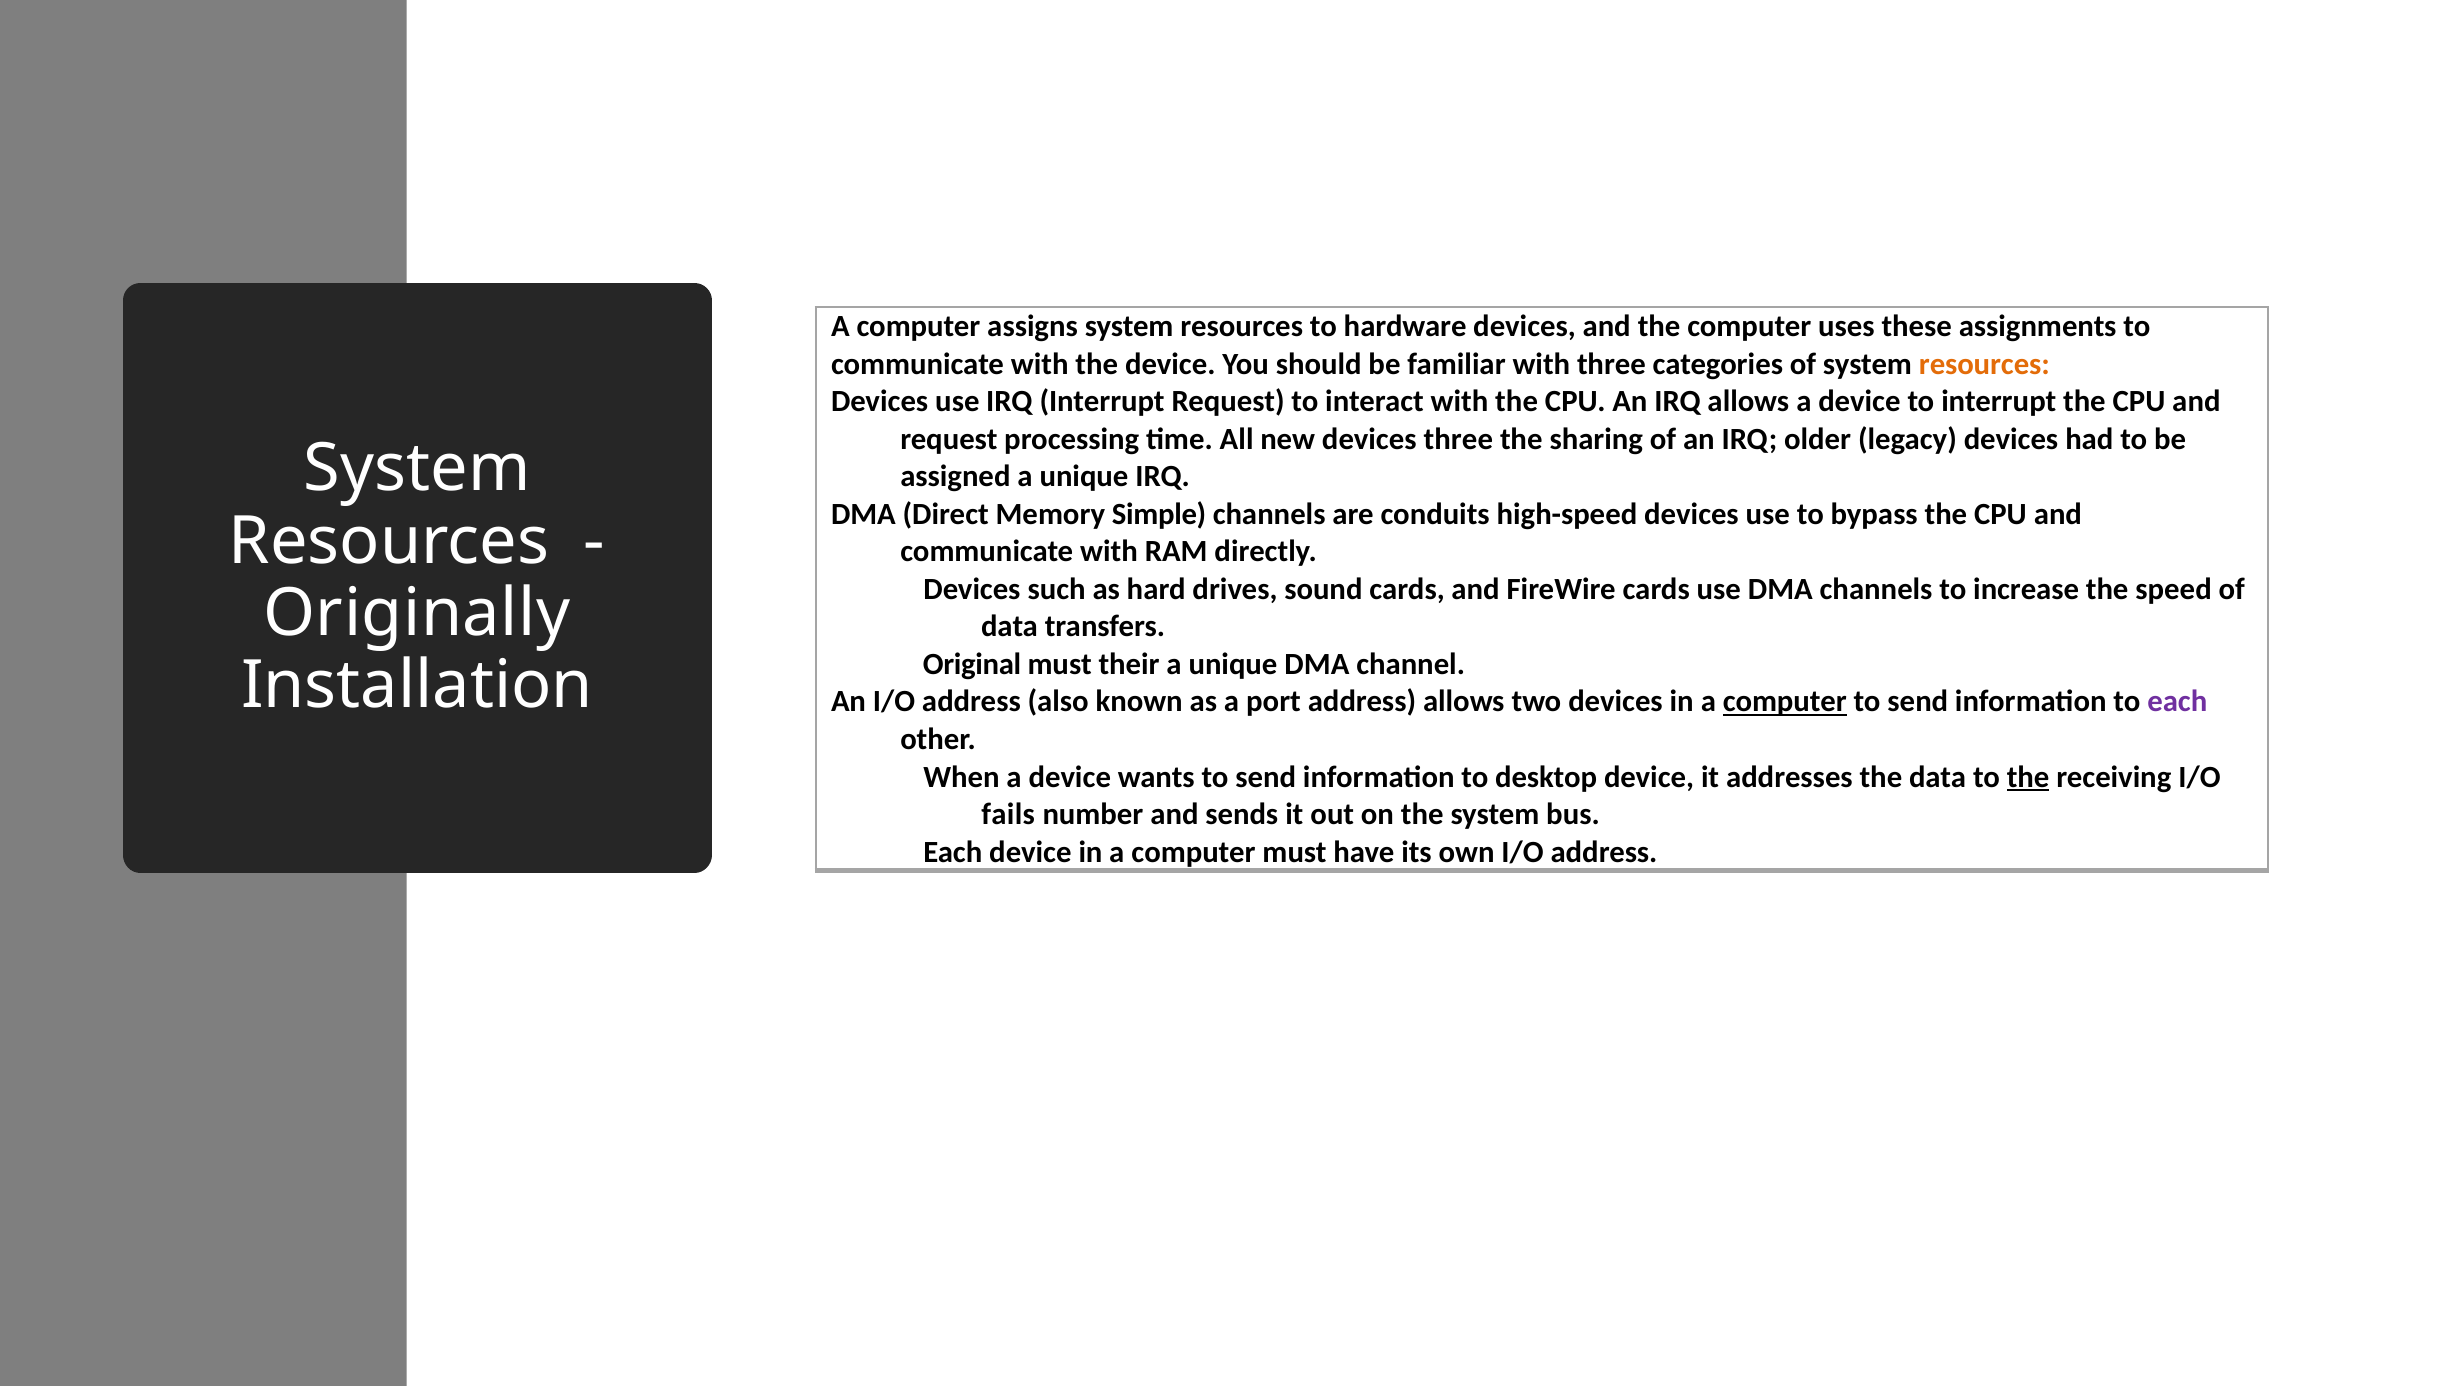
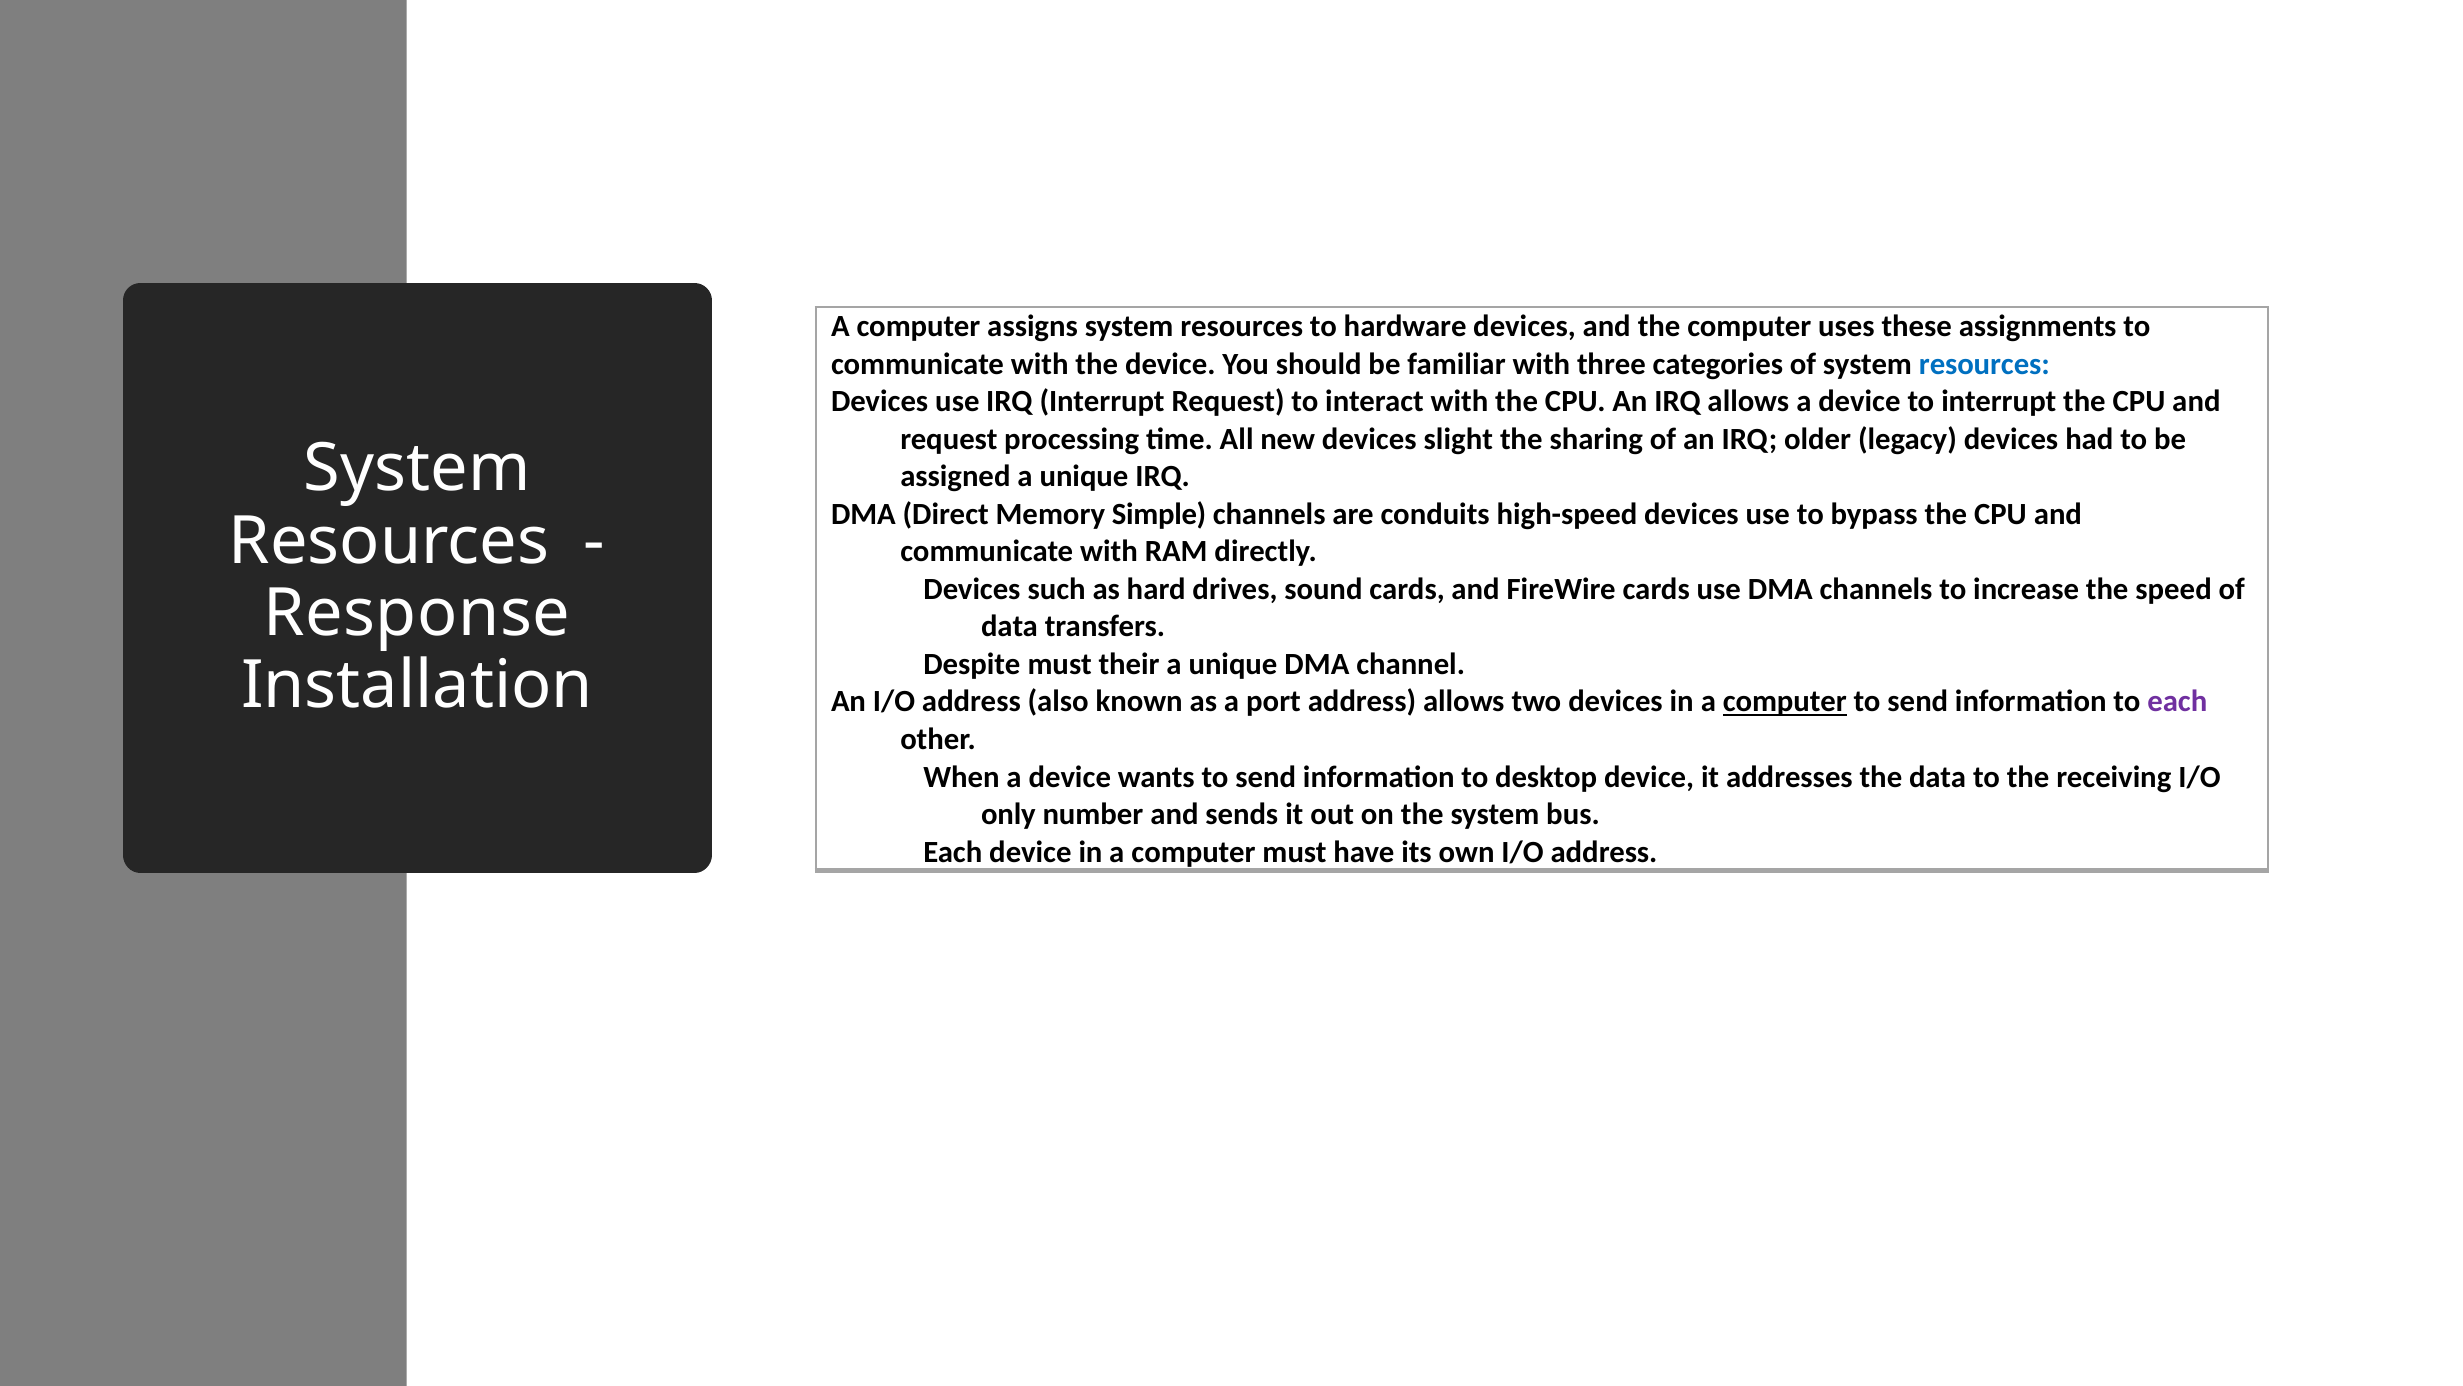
resources at (1984, 364) colour: orange -> blue
devices three: three -> slight
Originally: Originally -> Response
Original: Original -> Despite
the at (2028, 777) underline: present -> none
fails: fails -> only
